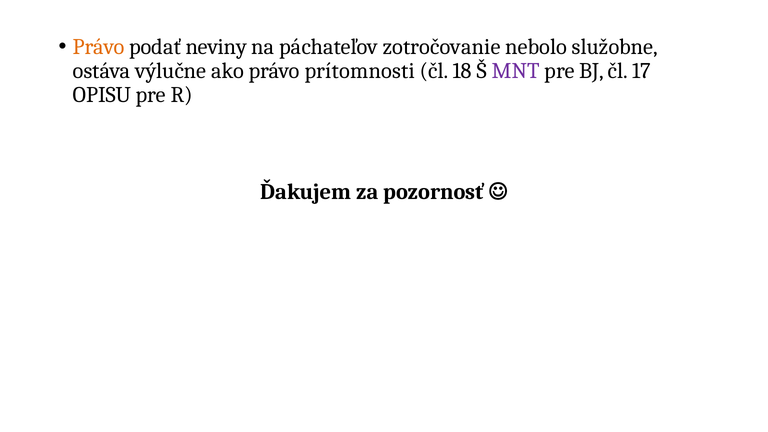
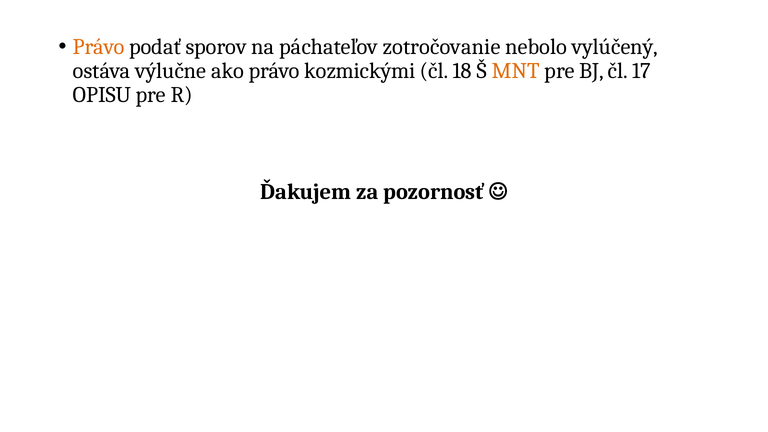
neviny: neviny -> sporov
služobne: služobne -> vylúčený
prítomnosti: prítomnosti -> kozmickými
MNT colour: purple -> orange
